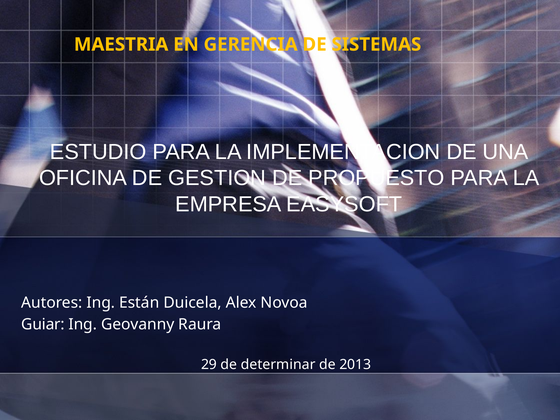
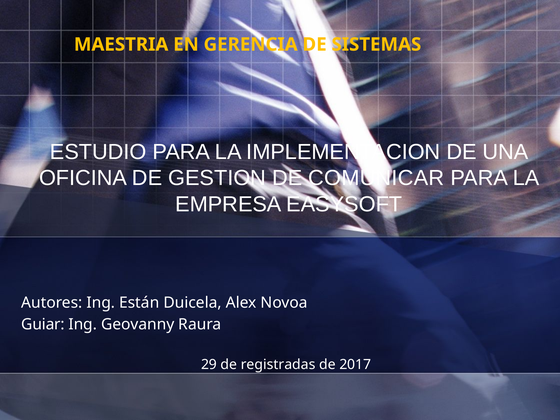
PROPUESTO: PROPUESTO -> COMUNICAR
determinar: determinar -> registradas
2013: 2013 -> 2017
